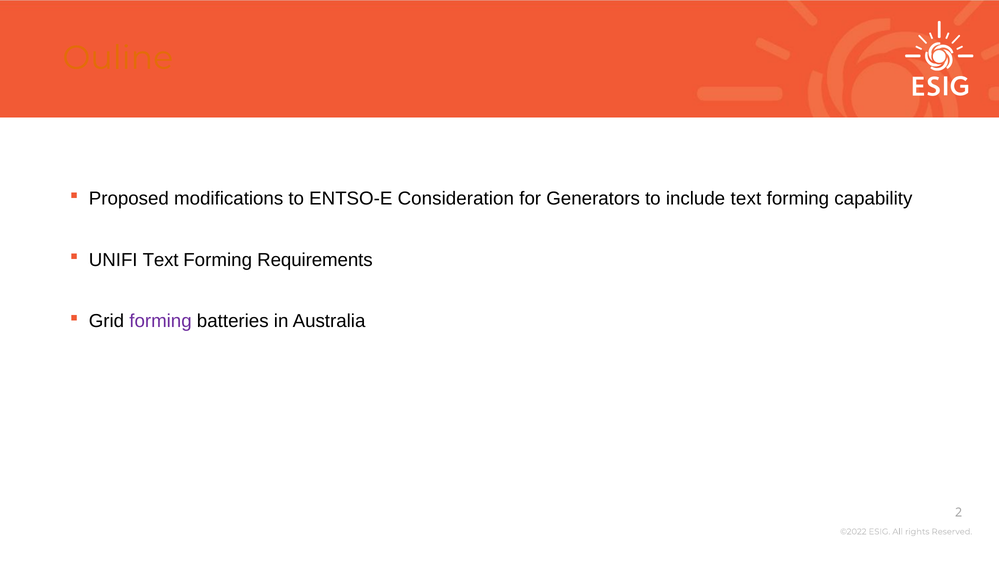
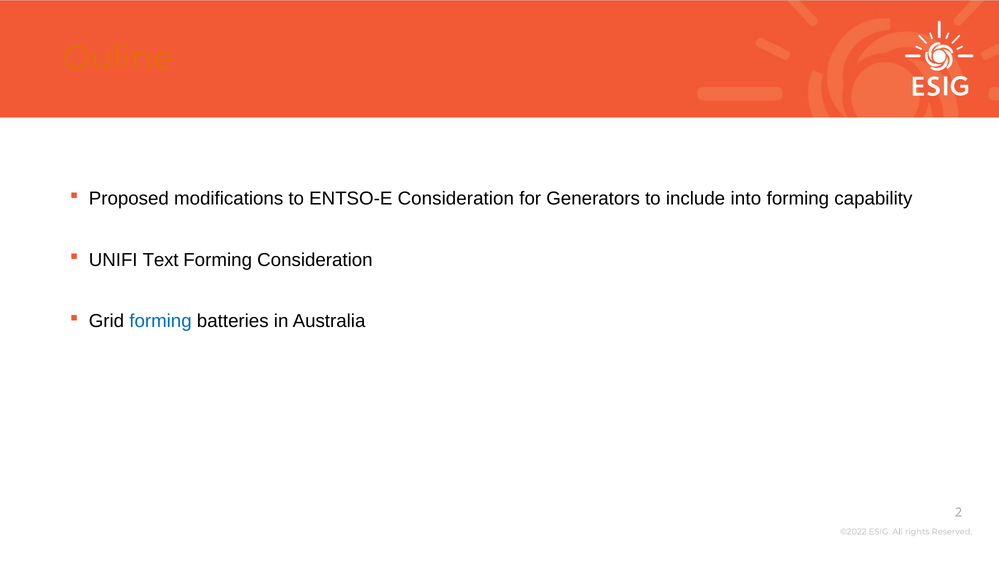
include text: text -> into
Forming Requirements: Requirements -> Consideration
forming at (161, 321) colour: purple -> blue
